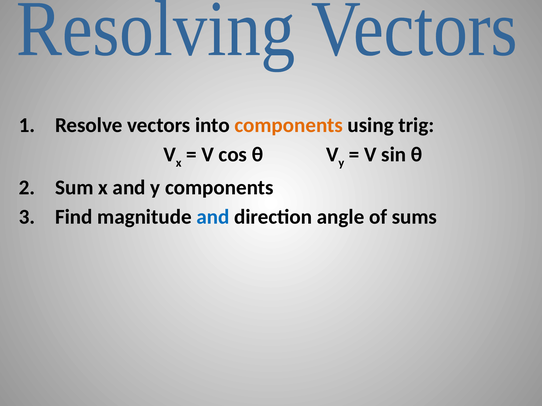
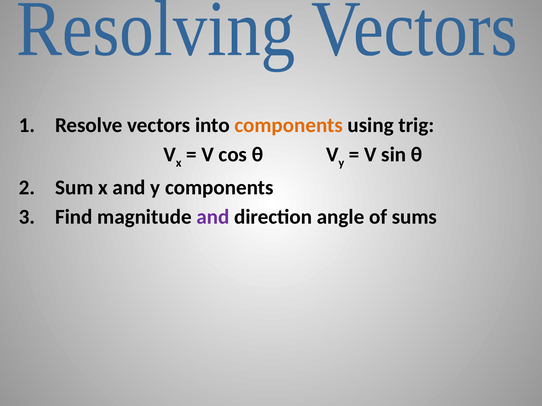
and at (213, 217) colour: blue -> purple
